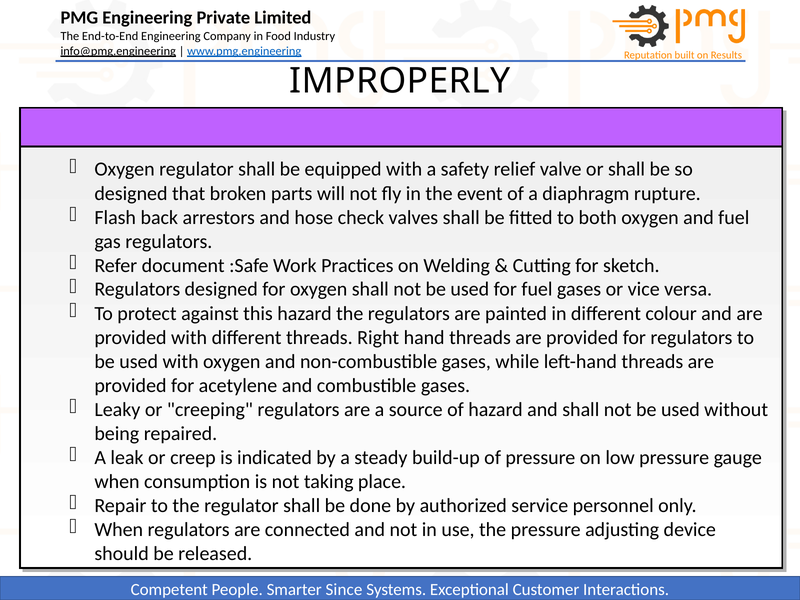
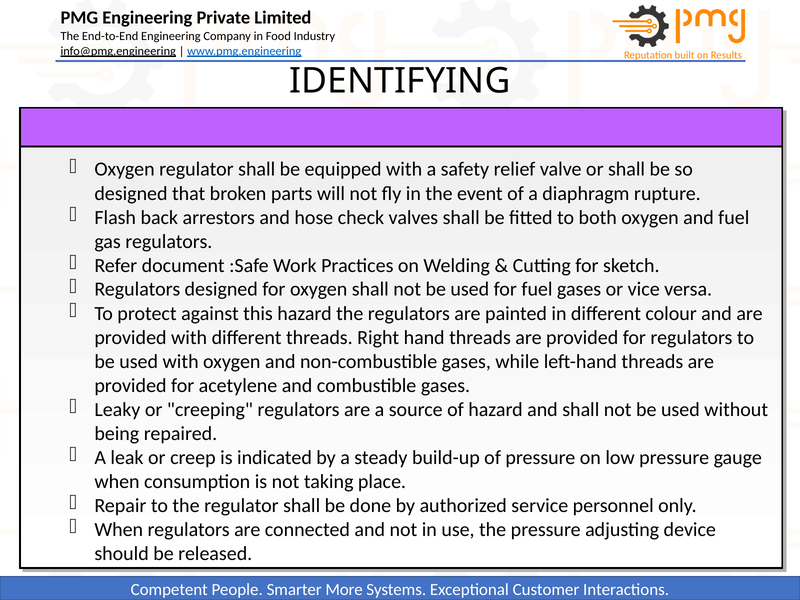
IMPROPERLY: IMPROPERLY -> IDENTIFYING
Since: Since -> More
